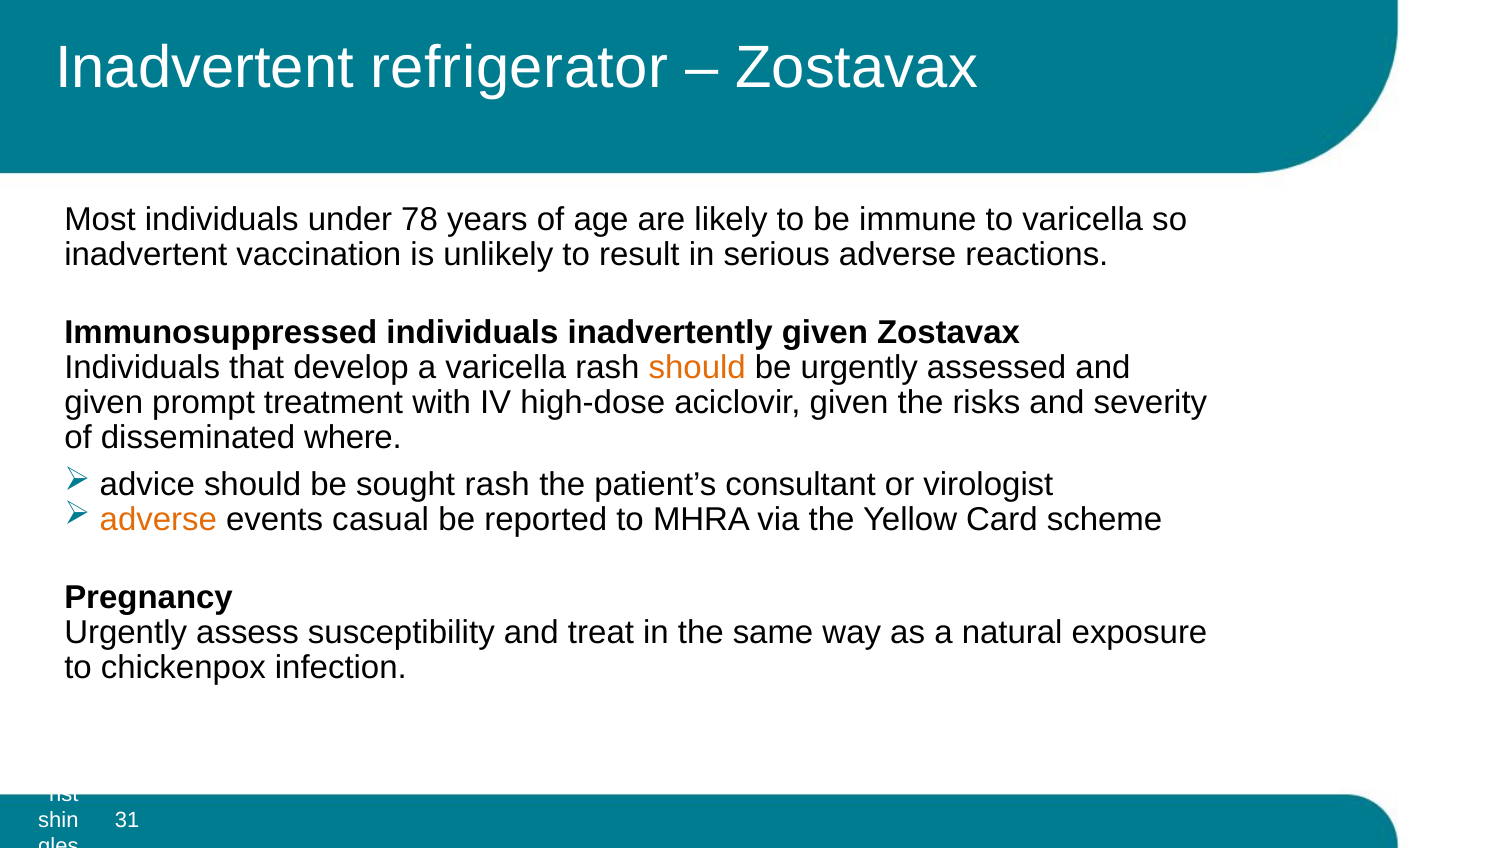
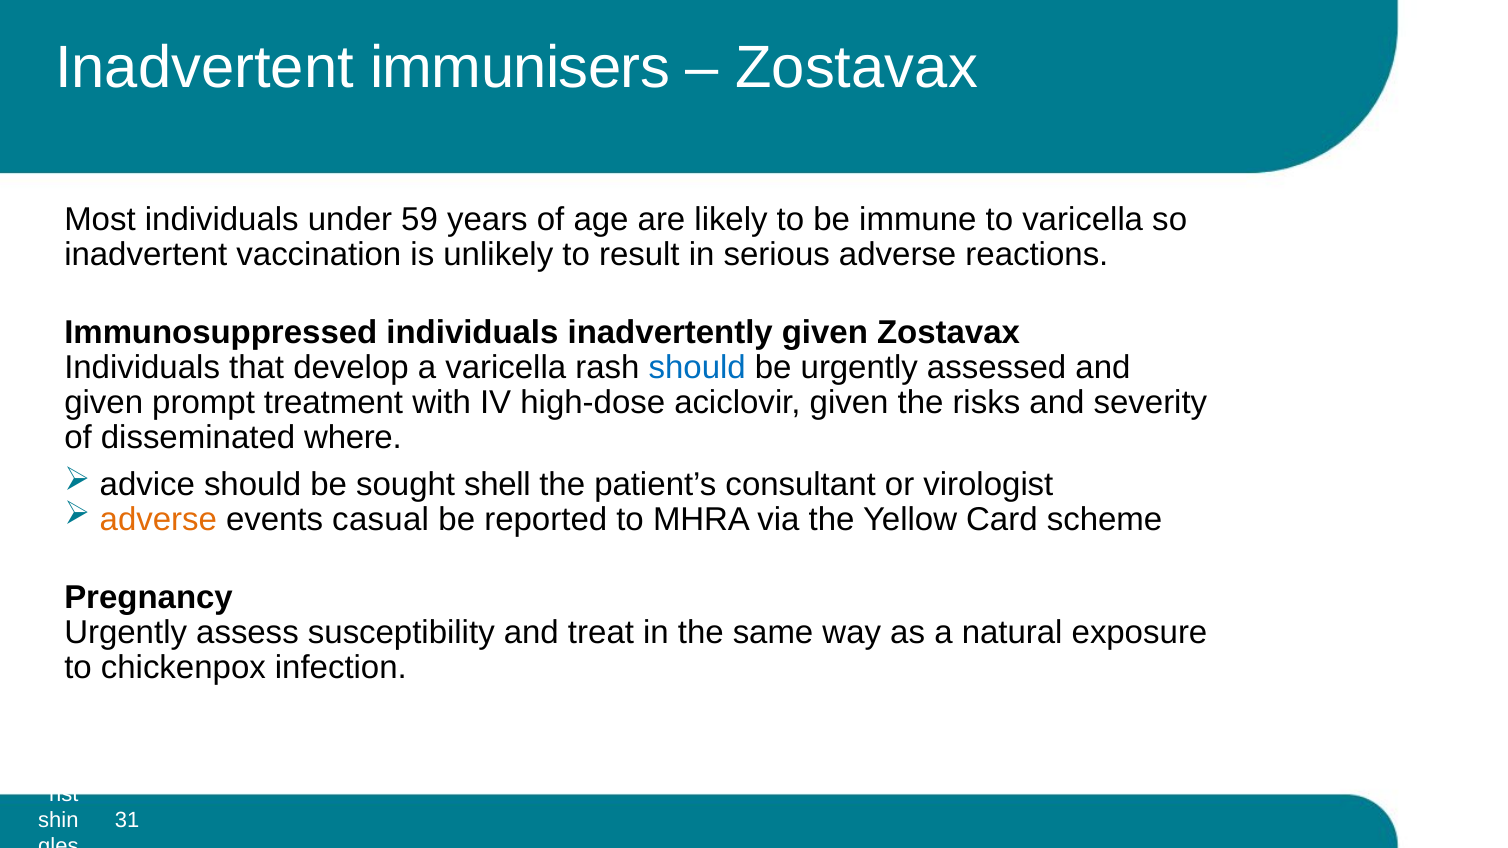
refrigerator: refrigerator -> immunisers
78: 78 -> 59
should at (697, 368) colour: orange -> blue
sought rash: rash -> shell
